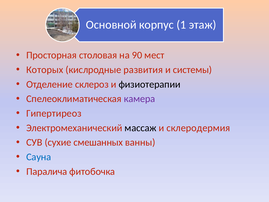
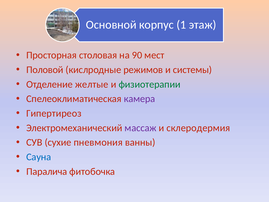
Которых: Которых -> Половой
развития: развития -> режимов
склероз: склероз -> желтые
физиотерапии colour: black -> green
массаж colour: black -> purple
смешанных: смешанных -> пневмония
